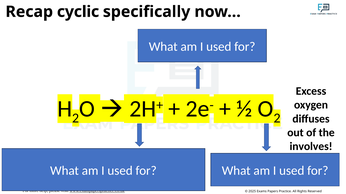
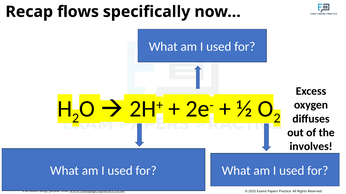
cyclic: cyclic -> flows
